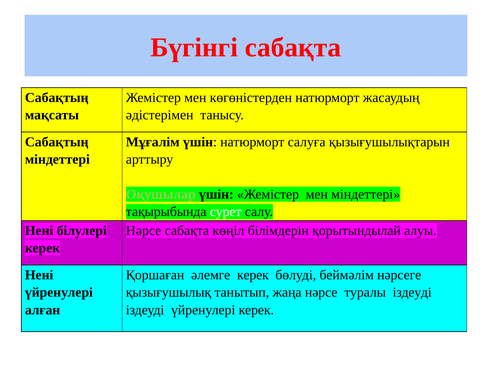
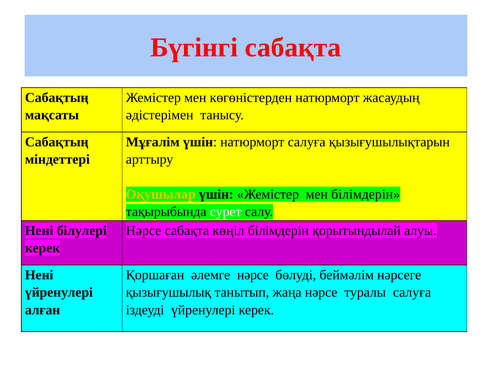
Оқушылар colour: light green -> yellow
мен міндеттері: міндеттері -> білімдерін
әлемге керек: керек -> нәрсе
туралы іздеуді: іздеуді -> салуға
